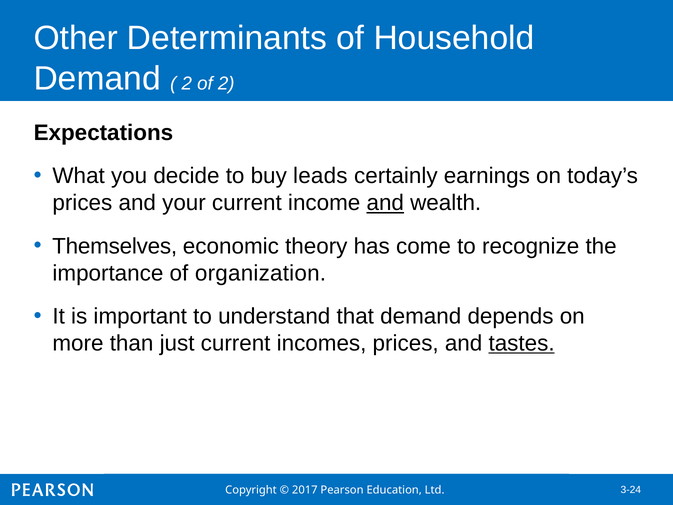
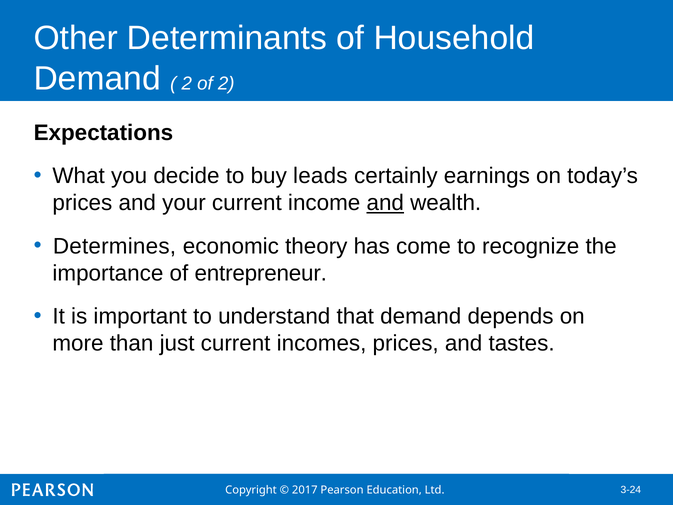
Themselves: Themselves -> Determines
organization: organization -> entrepreneur
tastes underline: present -> none
